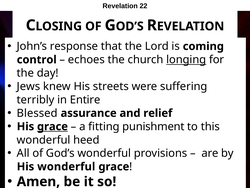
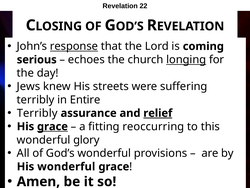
response underline: none -> present
control: control -> serious
Blessed at (37, 113): Blessed -> Terribly
relief underline: none -> present
punishment: punishment -> reoccurring
heed: heed -> glory
